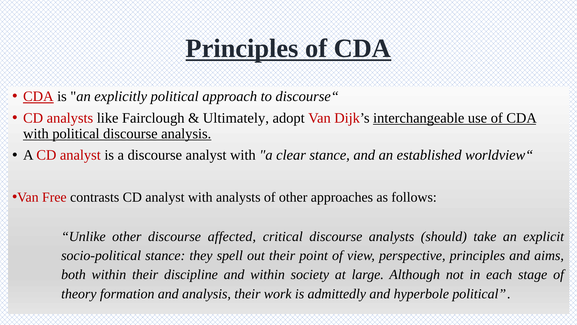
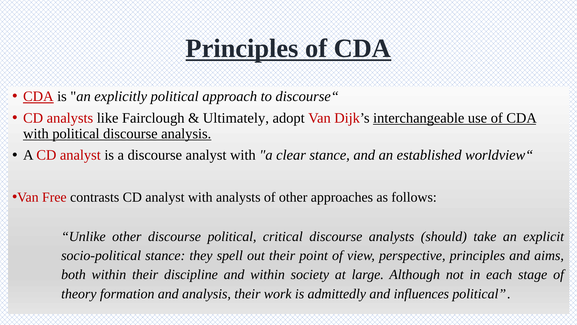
discourse affected: affected -> political
hyperbole: hyperbole -> influences
